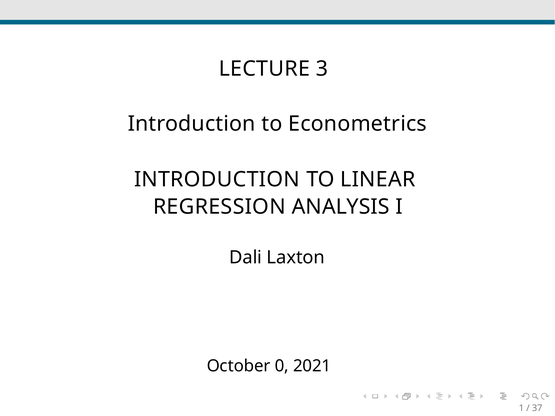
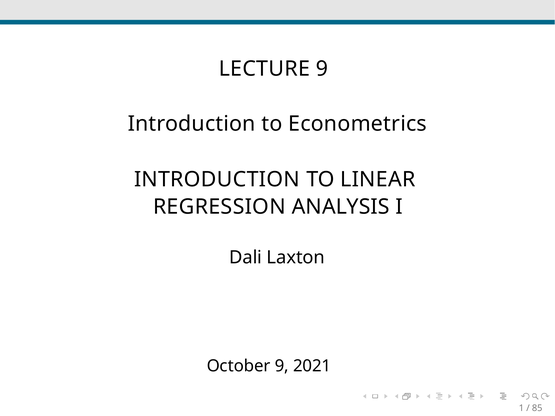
LECTURE 3: 3 -> 9
October 0: 0 -> 9
37: 37 -> 85
